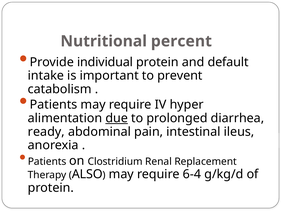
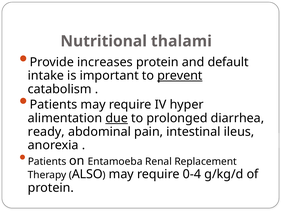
percent: percent -> thalami
individual: individual -> increases
prevent underline: none -> present
Clostridium: Clostridium -> Entamoeba
6-4: 6-4 -> 0-4
